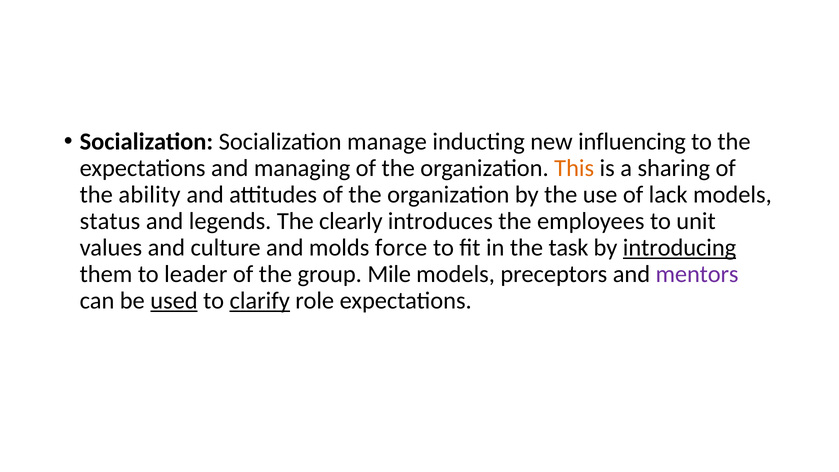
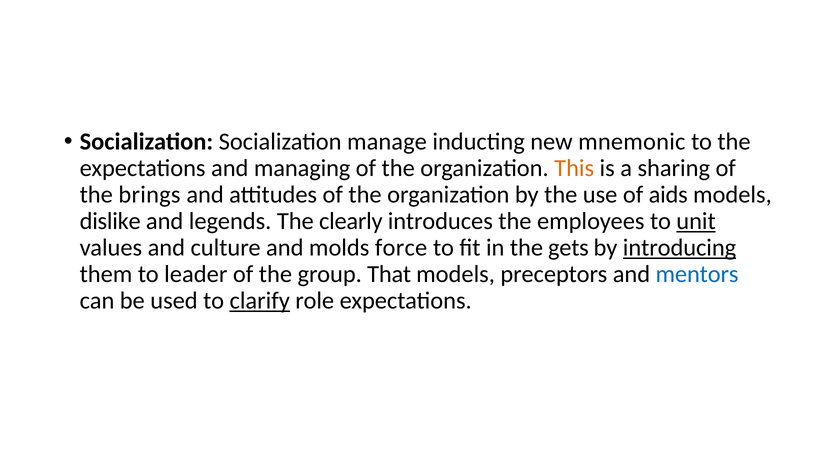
influencing: influencing -> mnemonic
ability: ability -> brings
lack: lack -> aids
status: status -> dislike
unit underline: none -> present
task: task -> gets
Mile: Mile -> That
mentors colour: purple -> blue
used underline: present -> none
